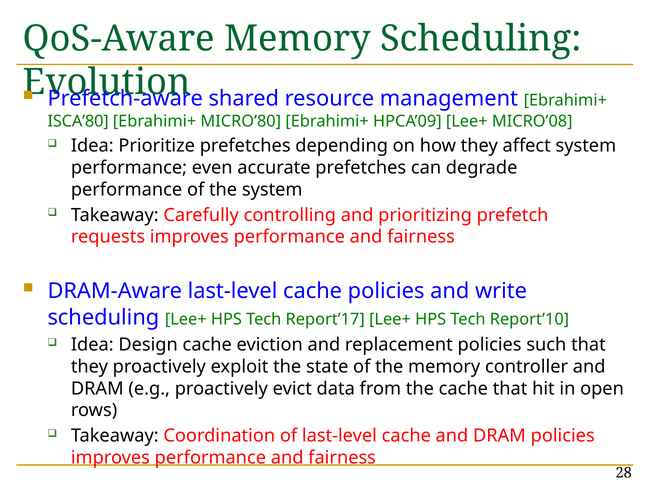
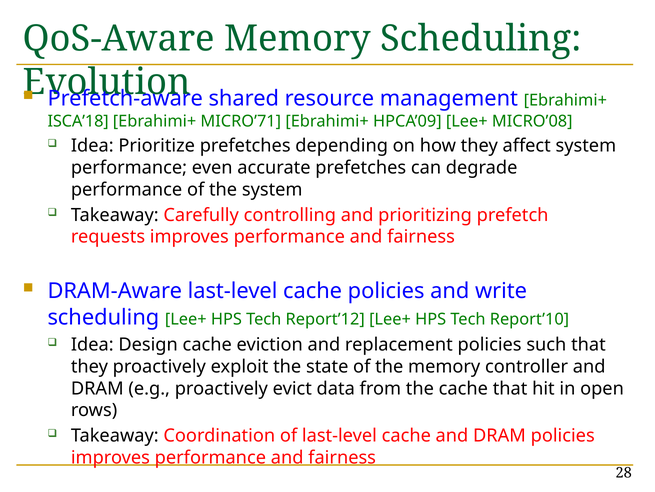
ISCA’80: ISCA’80 -> ISCA’18
MICRO’80: MICRO’80 -> MICRO’71
Report’17: Report’17 -> Report’12
